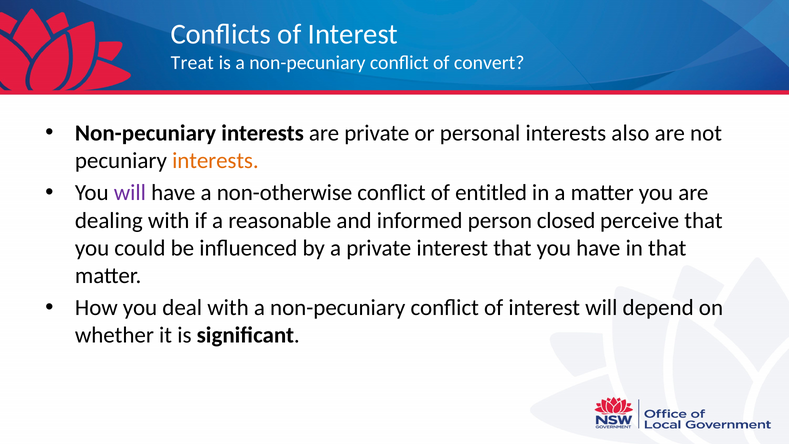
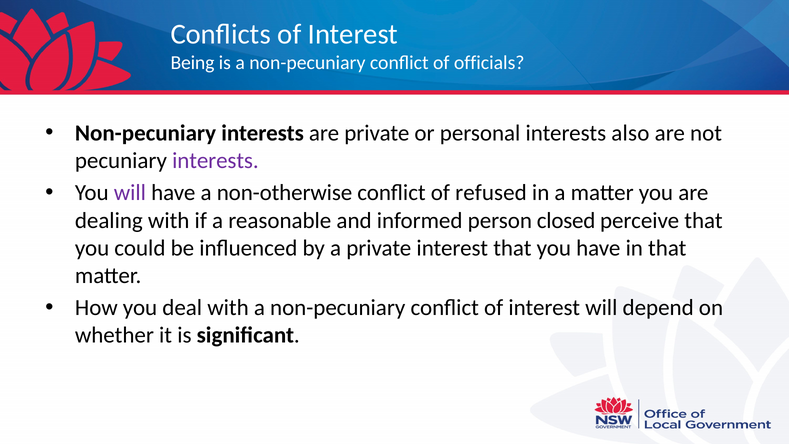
Treat: Treat -> Being
convert: convert -> officials
interests at (215, 161) colour: orange -> purple
entitled: entitled -> refused
